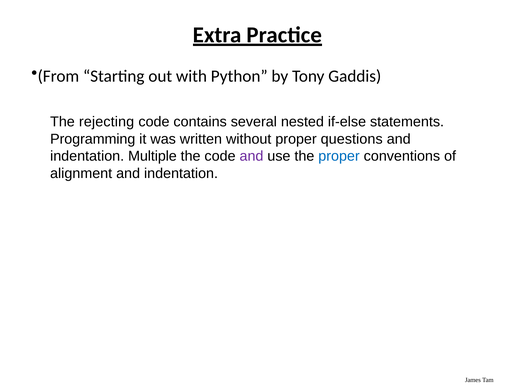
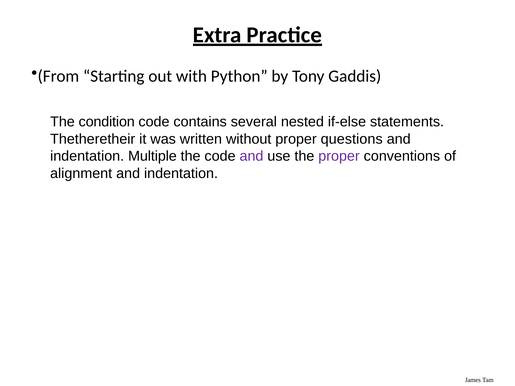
rejecting: rejecting -> condition
Programming: Programming -> Thetheretheir
proper at (339, 156) colour: blue -> purple
